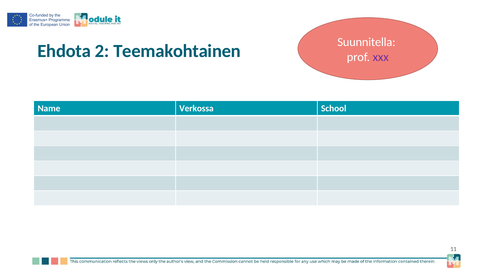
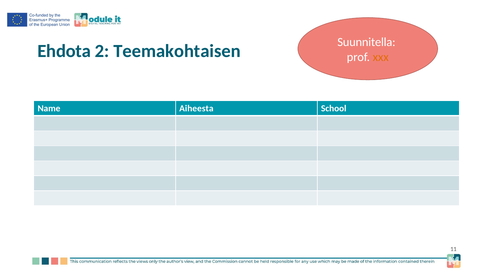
Teemakohtainen: Teemakohtainen -> Teemakohtaisen
xxx colour: purple -> orange
Verkossa: Verkossa -> Aiheesta
